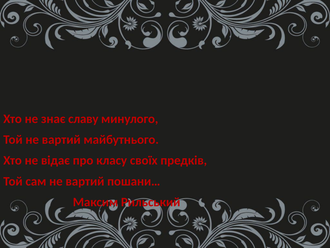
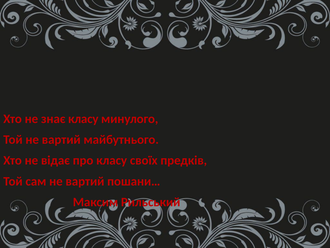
знає славу: славу -> класу
